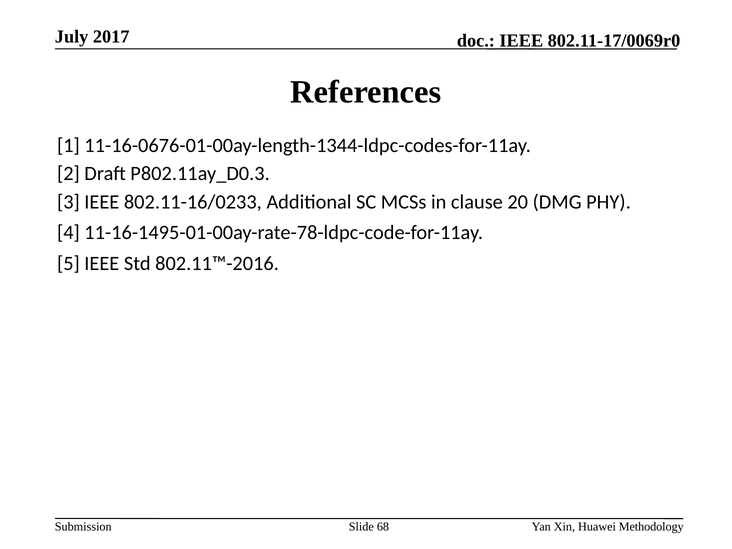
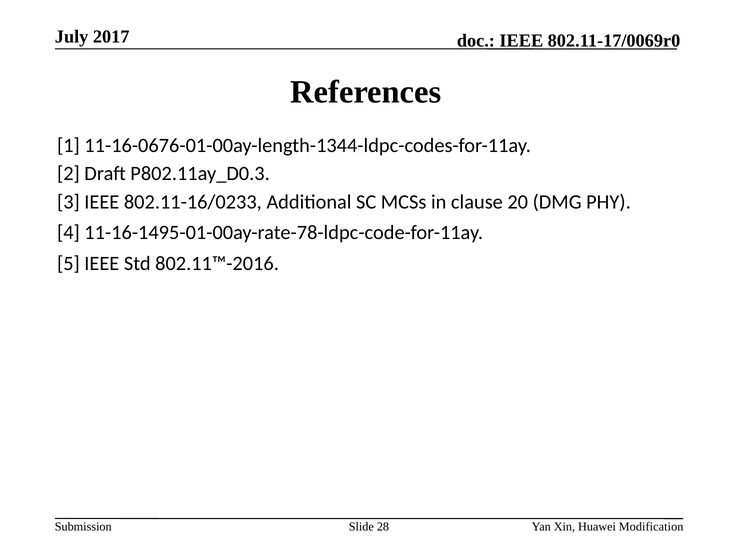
68: 68 -> 28
Methodology: Methodology -> Modification
